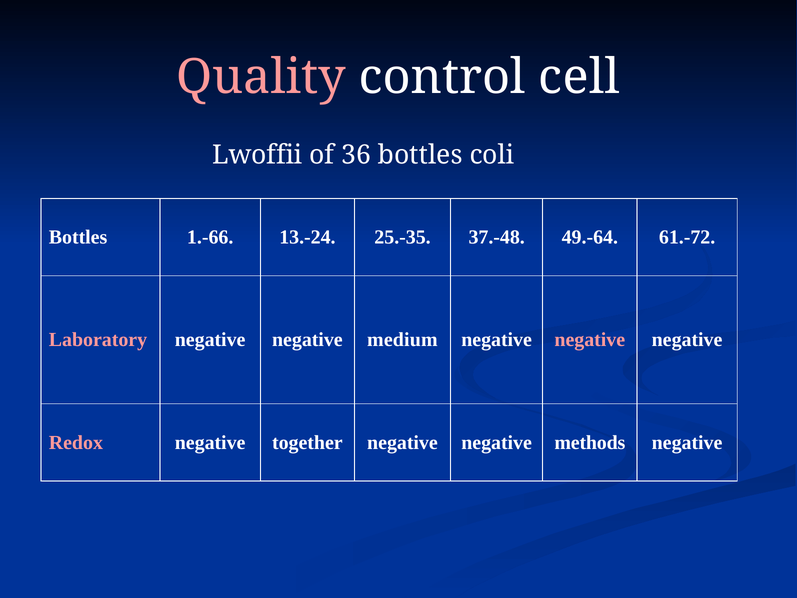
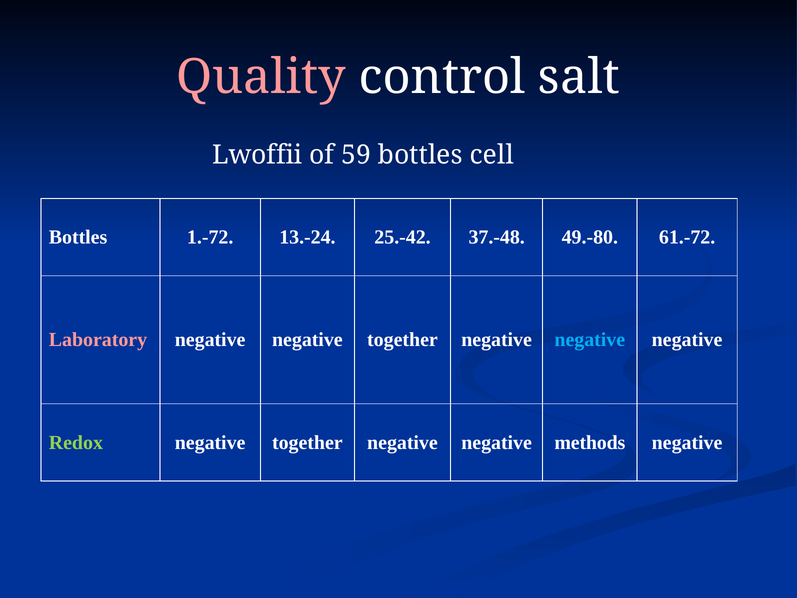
cell: cell -> salt
36: 36 -> 59
coli: coli -> cell
1.-66: 1.-66 -> 1.-72
25.-35: 25.-35 -> 25.-42
49.-64: 49.-64 -> 49.-80
negative negative medium: medium -> together
negative at (590, 340) colour: pink -> light blue
Redox colour: pink -> light green
